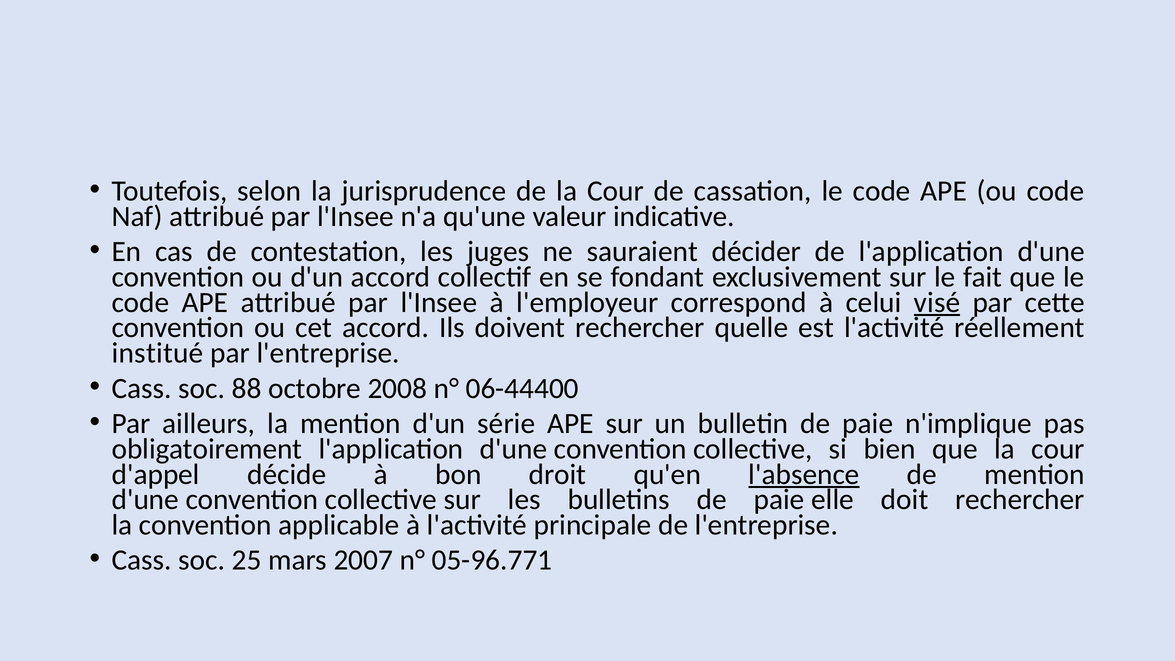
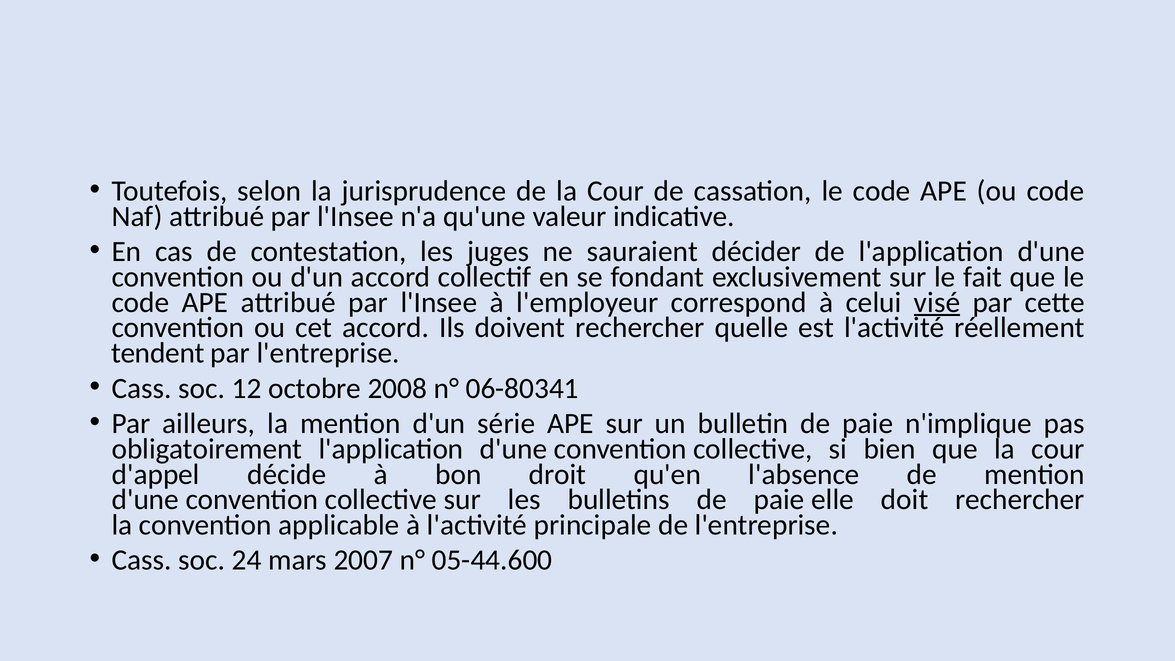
institué: institué -> tendent
88: 88 -> 12
06-44400: 06-44400 -> 06-80341
l'absence underline: present -> none
25: 25 -> 24
05-96.771: 05-96.771 -> 05-44.600
